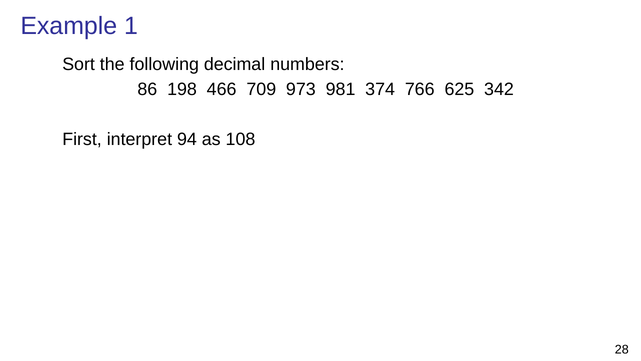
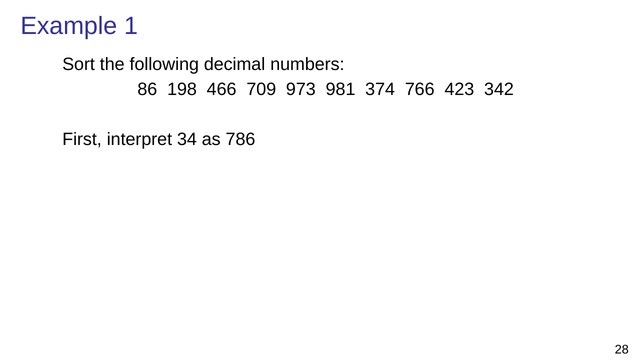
625: 625 -> 423
94: 94 -> 34
108: 108 -> 786
